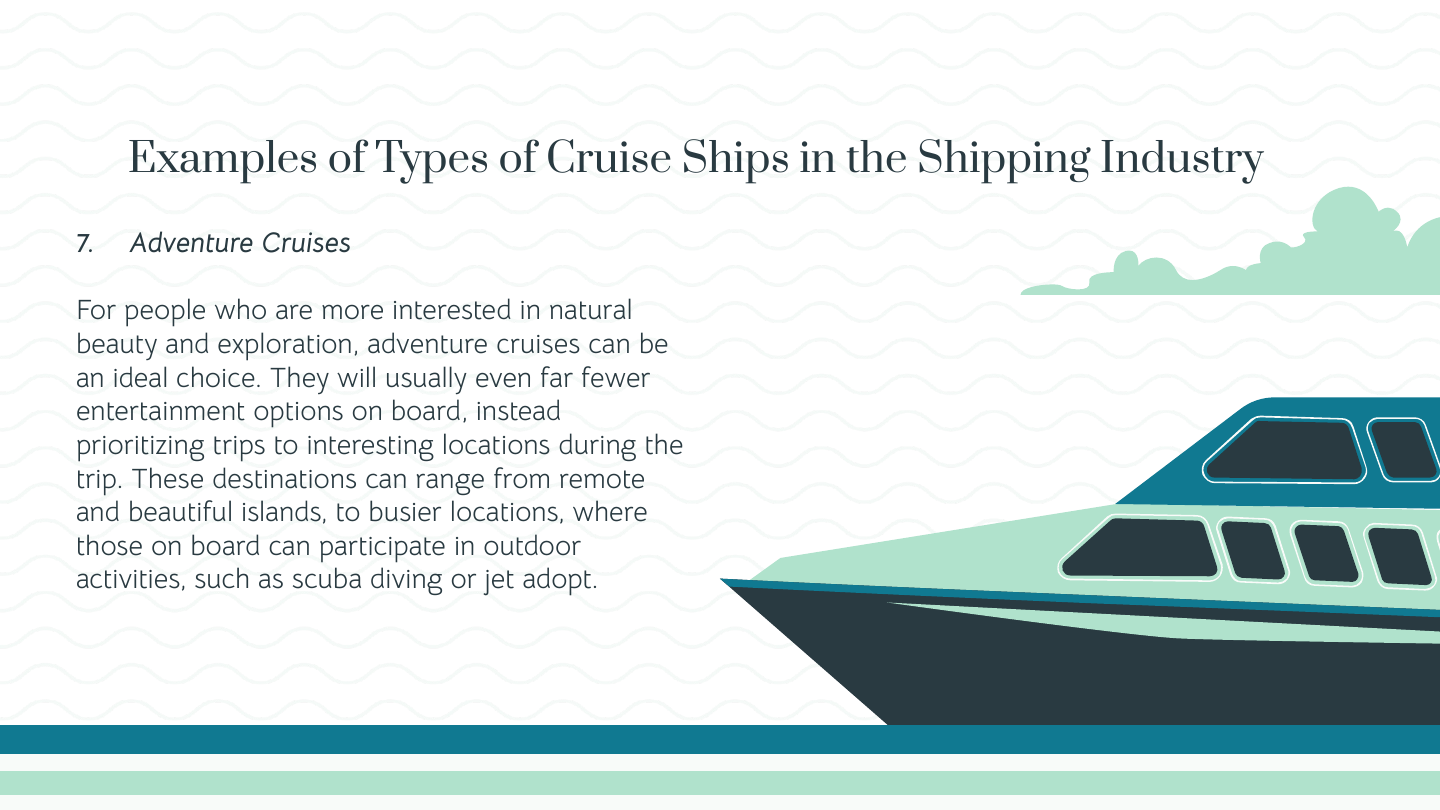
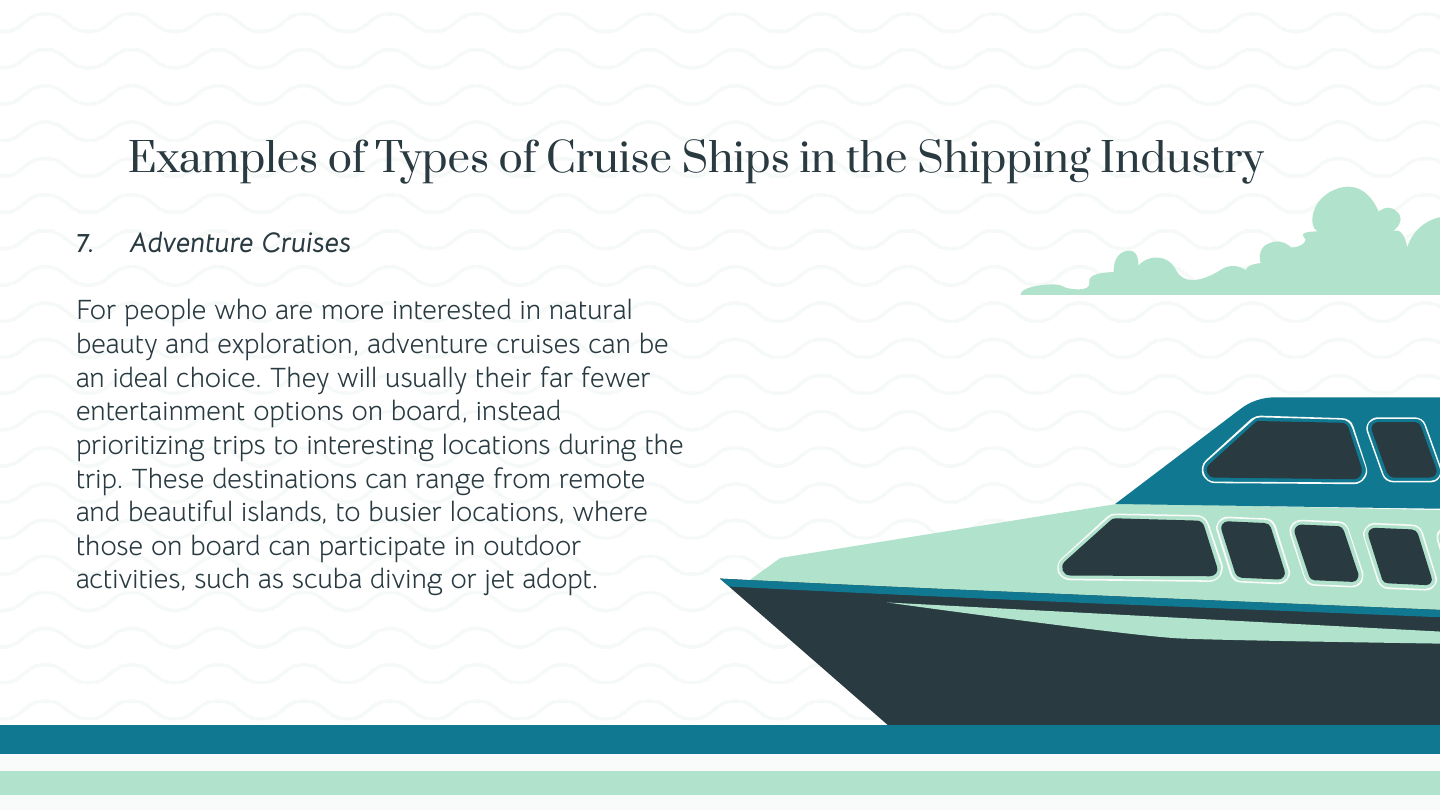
even: even -> their
